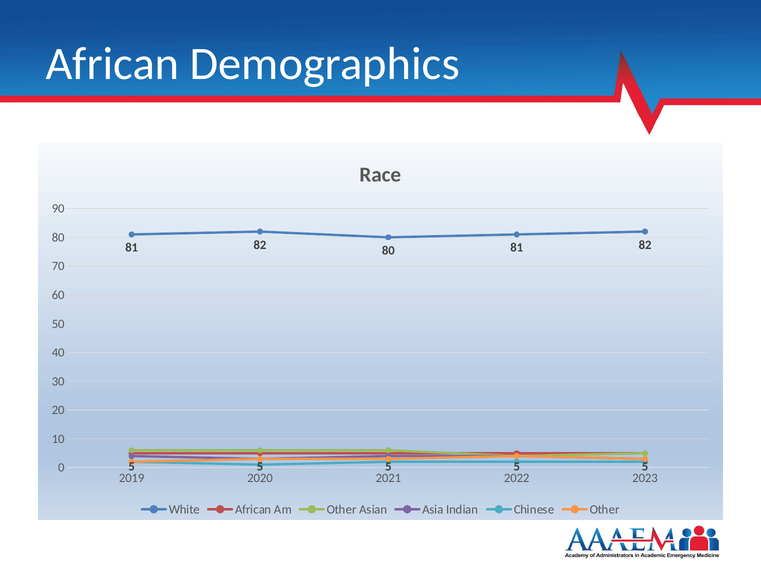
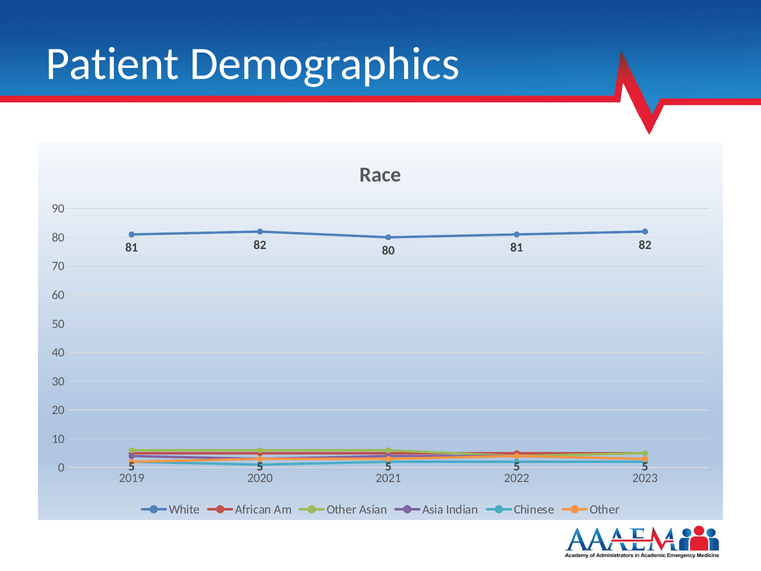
African at (112, 64): African -> Patient
